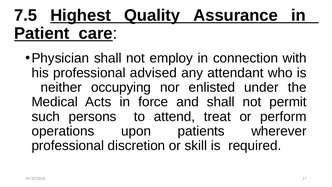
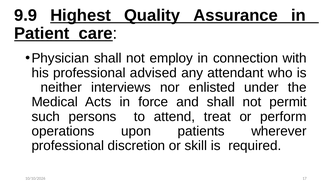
7.5: 7.5 -> 9.9
occupying: occupying -> interviews
